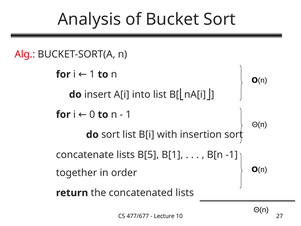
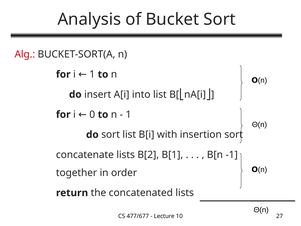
B[5: B[5 -> B[2
